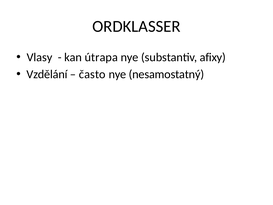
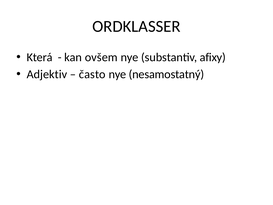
Vlasy: Vlasy -> Která
útrapa: útrapa -> ovšem
Vzdělání: Vzdělání -> Adjektiv
